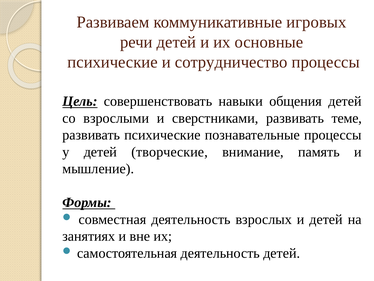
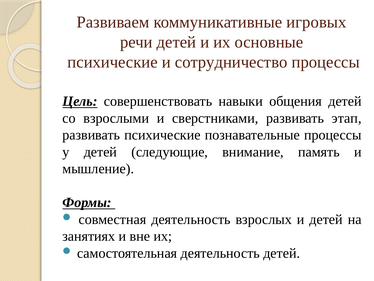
теме: теме -> этап
творческие: творческие -> следующие
